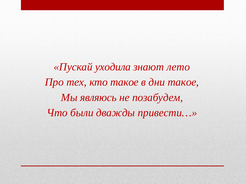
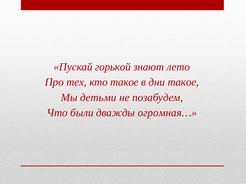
уходила: уходила -> горькой
являюсь: являюсь -> детьми
привести…: привести… -> огромная…
